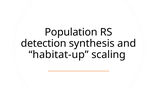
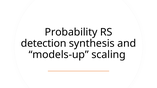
Population: Population -> Probability
habitat-up: habitat-up -> models-up
